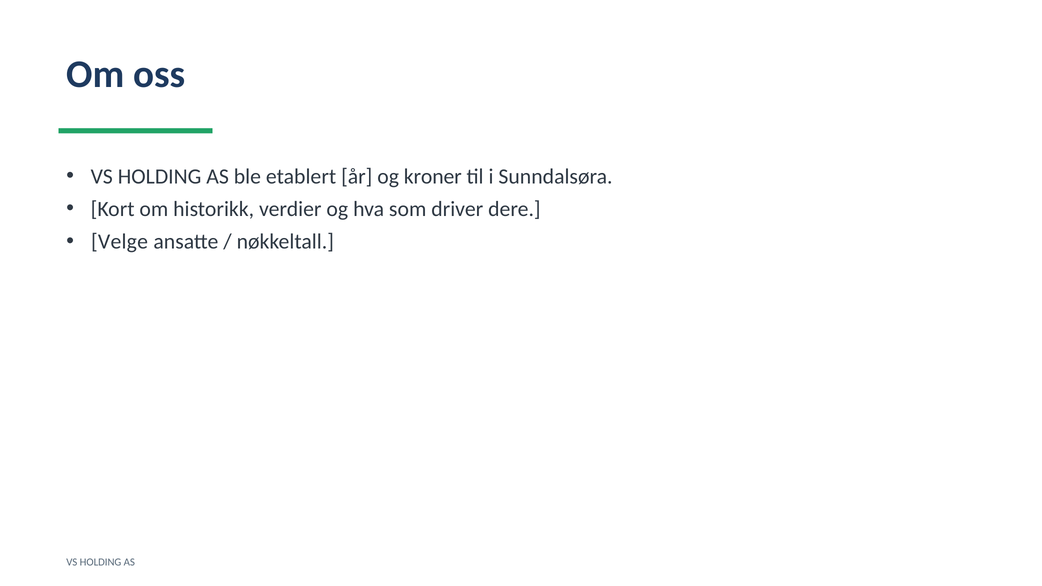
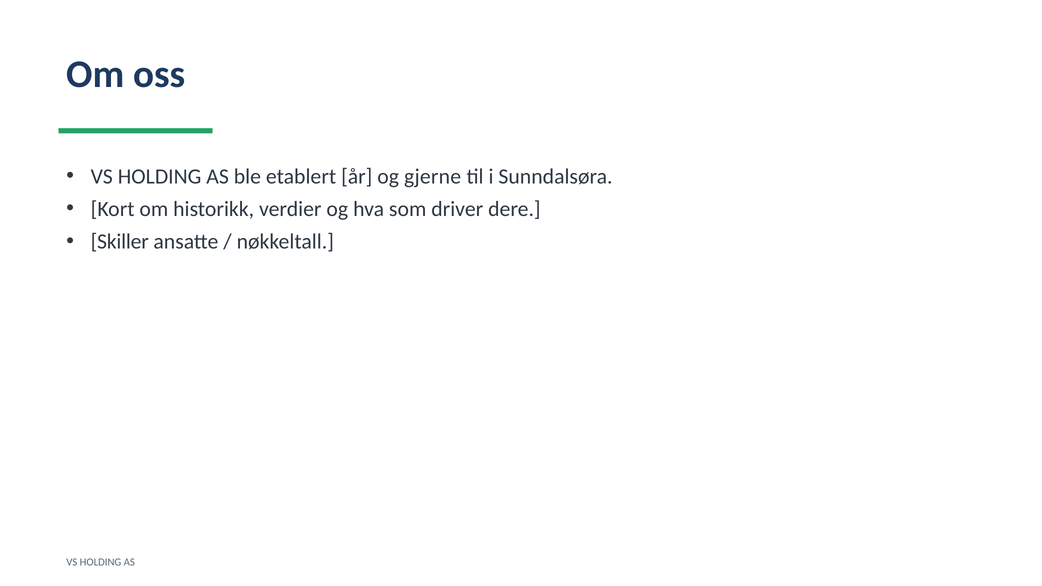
kroner: kroner -> gjerne
Velge: Velge -> Skiller
